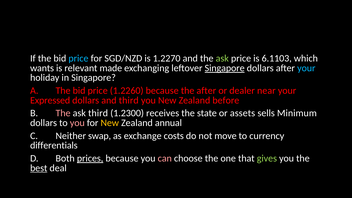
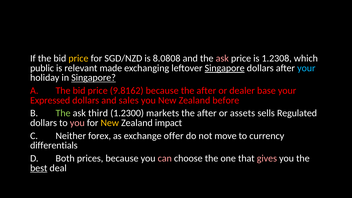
price at (78, 58) colour: light blue -> yellow
1.2270: 1.2270 -> 8.0808
ask at (222, 58) colour: light green -> pink
6.1103: 6.1103 -> 1.2308
wants: wants -> public
Singapore at (94, 78) underline: none -> present
1.2260: 1.2260 -> 9.8162
near: near -> base
and third: third -> sales
The at (63, 113) colour: pink -> light green
receives: receives -> markets
state at (207, 113): state -> after
Minimum: Minimum -> Regulated
annual: annual -> impact
swap: swap -> forex
costs: costs -> offer
prices underline: present -> none
gives colour: light green -> pink
